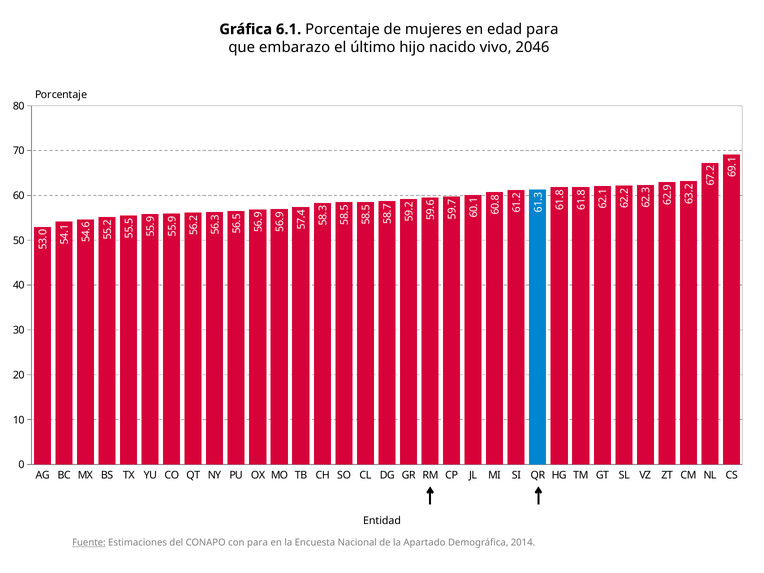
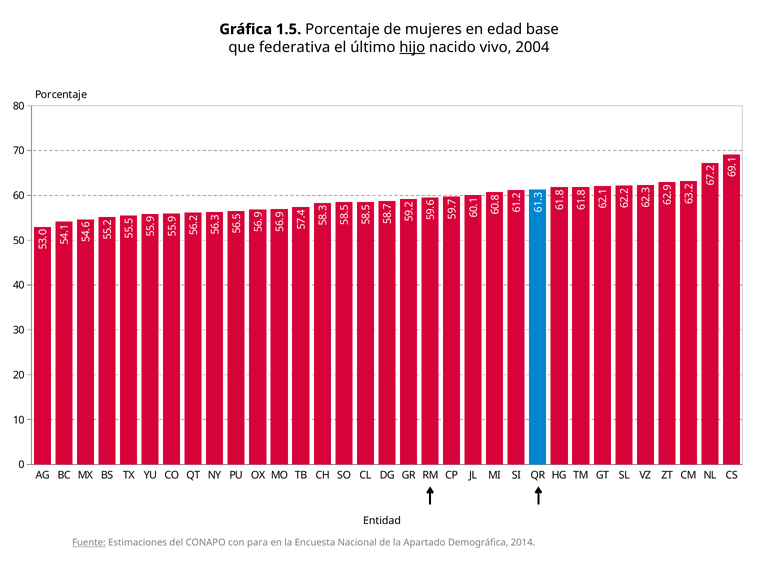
6.1: 6.1 -> 1.5
edad para: para -> base
embarazo: embarazo -> federativa
hijo underline: none -> present
2046: 2046 -> 2004
